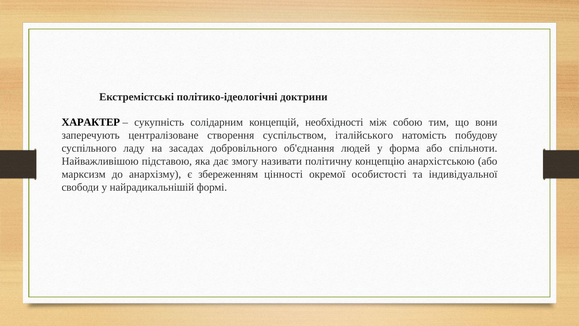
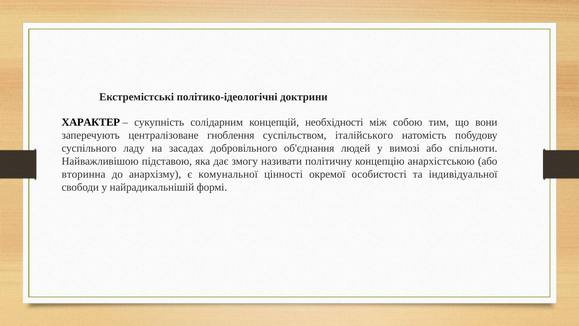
створення: створення -> гноблення
форма: форма -> вимозі
марксизм: марксизм -> вторинна
збереженням: збереженням -> комунальної
